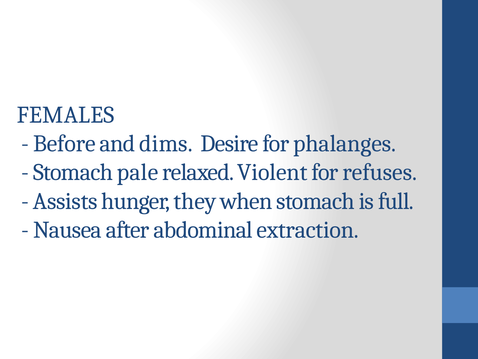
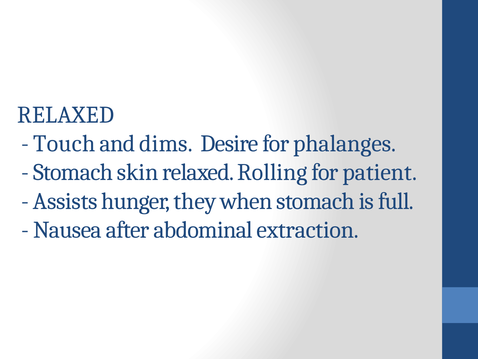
FEMALES at (66, 115): FEMALES -> RELAXED
Before: Before -> Touch
pale: pale -> skin
Violent: Violent -> Rolling
refuses: refuses -> patient
